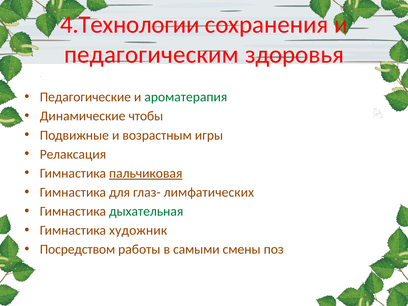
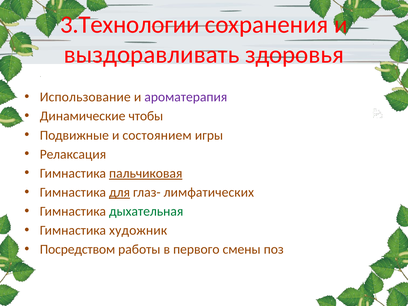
4.Технологии: 4.Технологии -> 3.Технологии
педагогическим: педагогическим -> выздоравливать
Педагогические: Педагогические -> Использование
ароматерапия colour: green -> purple
возрастным: возрастным -> состоянием
для underline: none -> present
самыми: самыми -> первого
